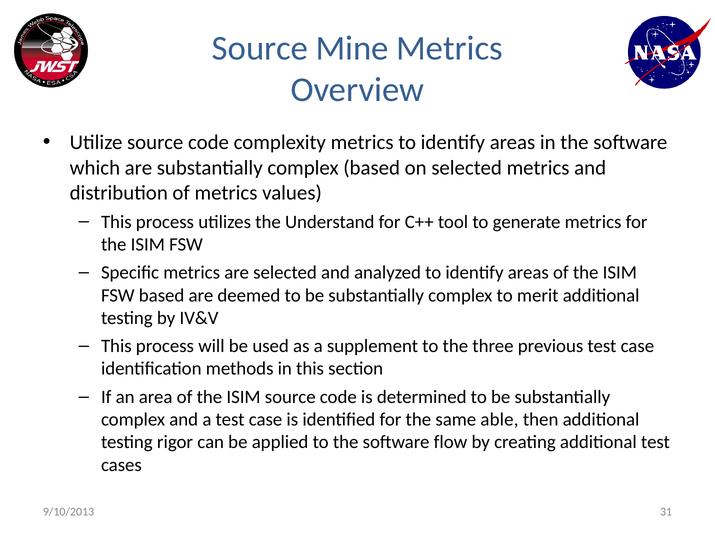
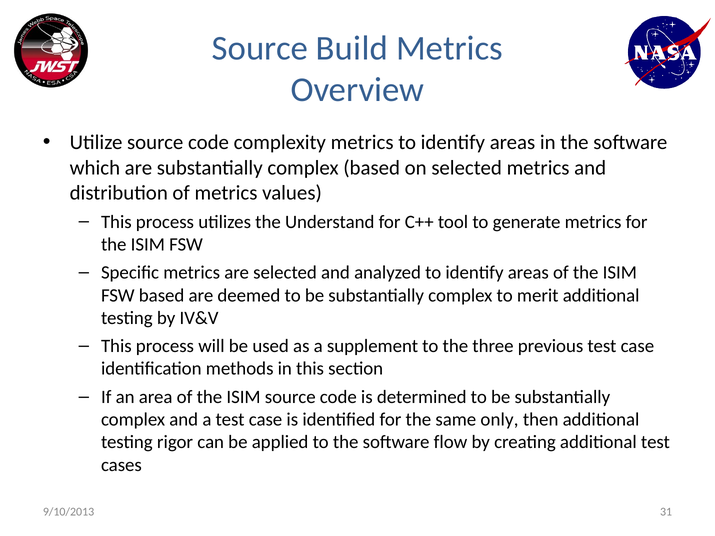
Mine: Mine -> Build
able: able -> only
